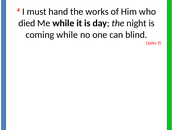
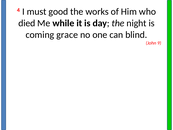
hand: hand -> good
coming while: while -> grace
